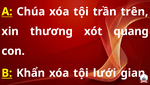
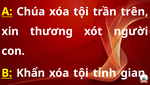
quang: quang -> người
lưới: lưới -> tỉnh
